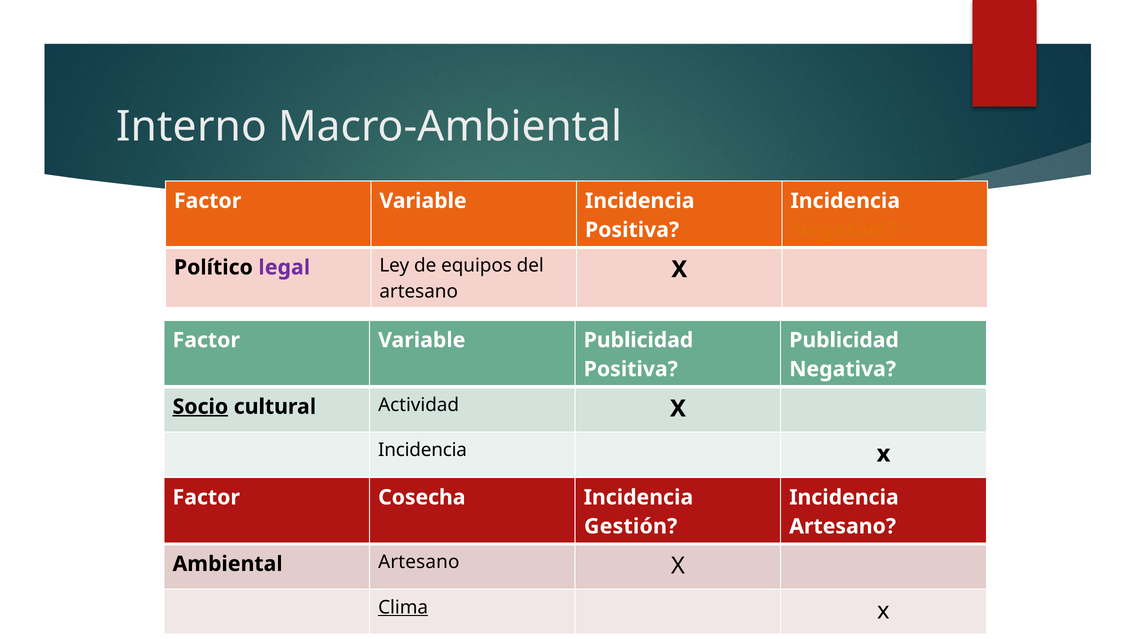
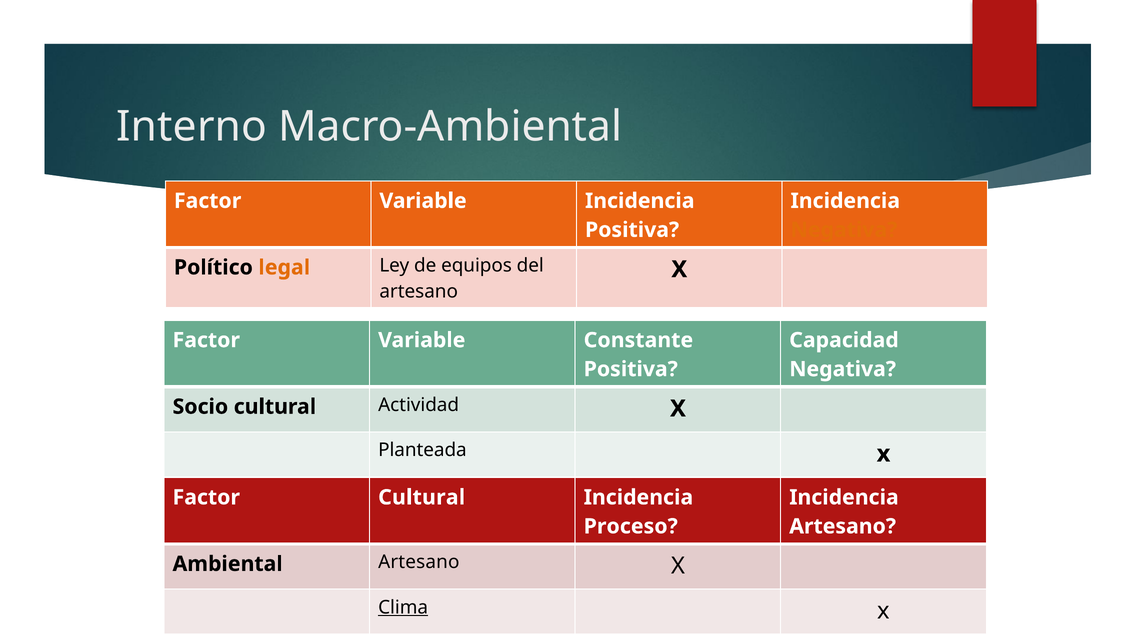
legal colour: purple -> orange
Variable Publicidad: Publicidad -> Constante
Publicidad at (844, 340): Publicidad -> Capacidad
Socio underline: present -> none
Incidencia at (423, 450): Incidencia -> Planteada
Factor Cosecha: Cosecha -> Cultural
Gestión: Gestión -> Proceso
